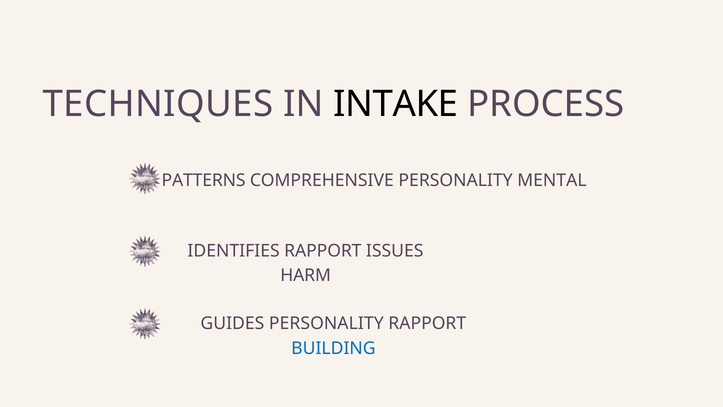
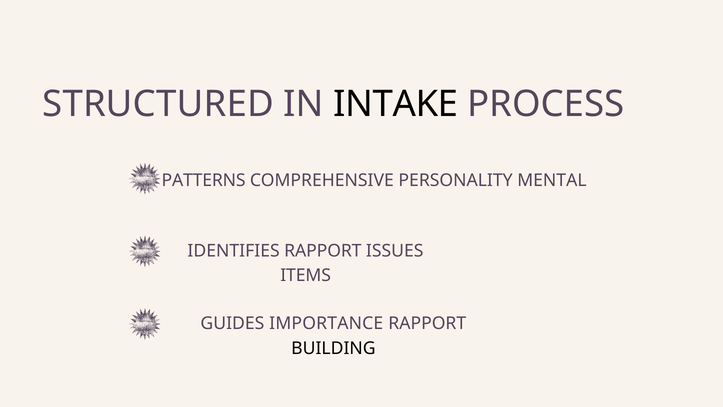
TECHNIQUES: TECHNIQUES -> STRUCTURED
HARM: HARM -> ITEMS
GUIDES PERSONALITY: PERSONALITY -> IMPORTANCE
BUILDING colour: blue -> black
